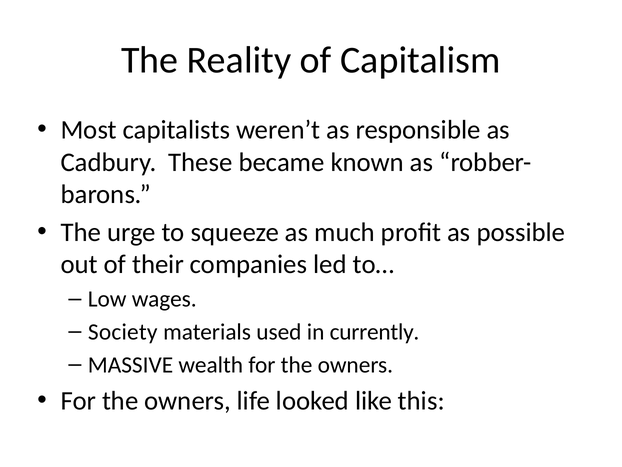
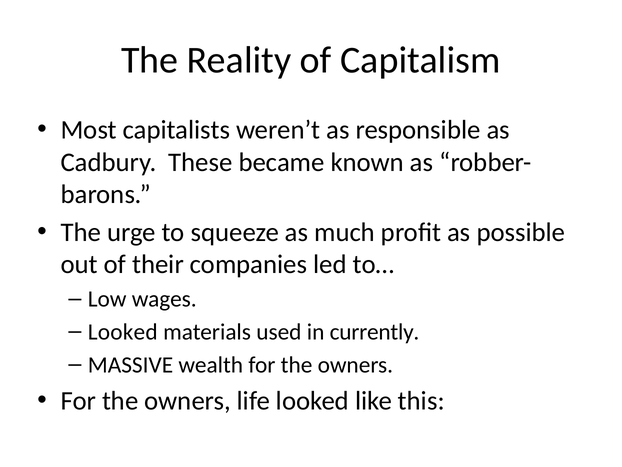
Society at (123, 332): Society -> Looked
